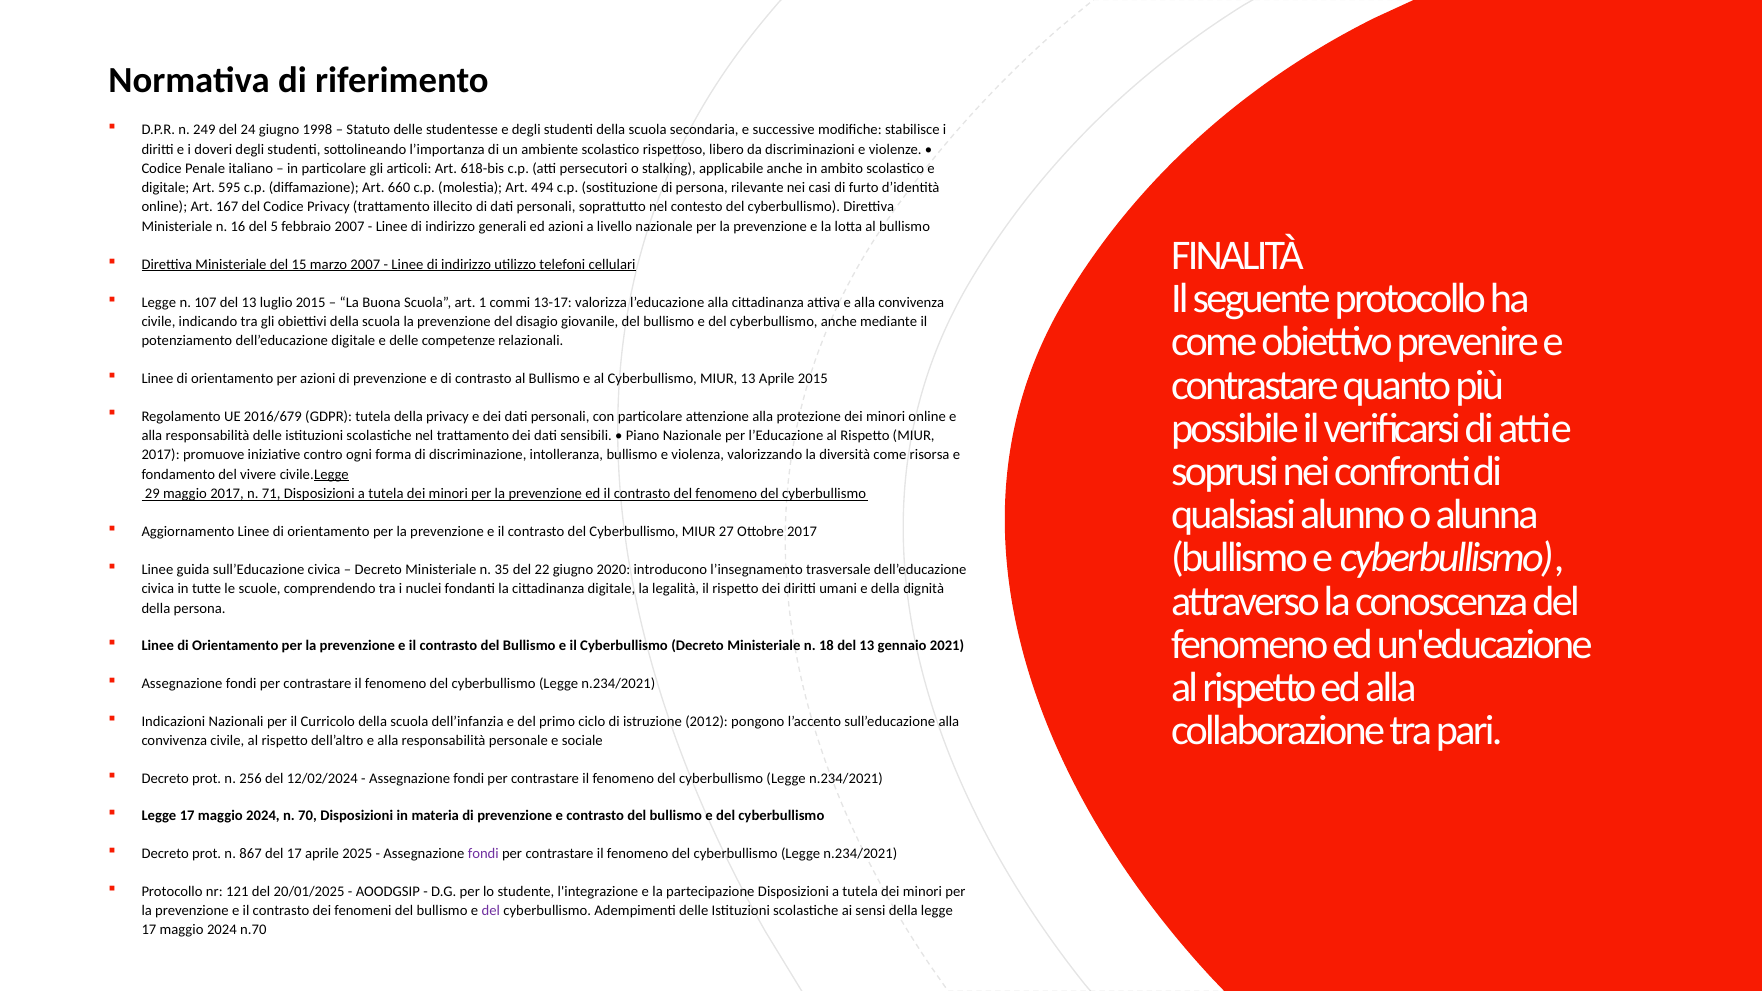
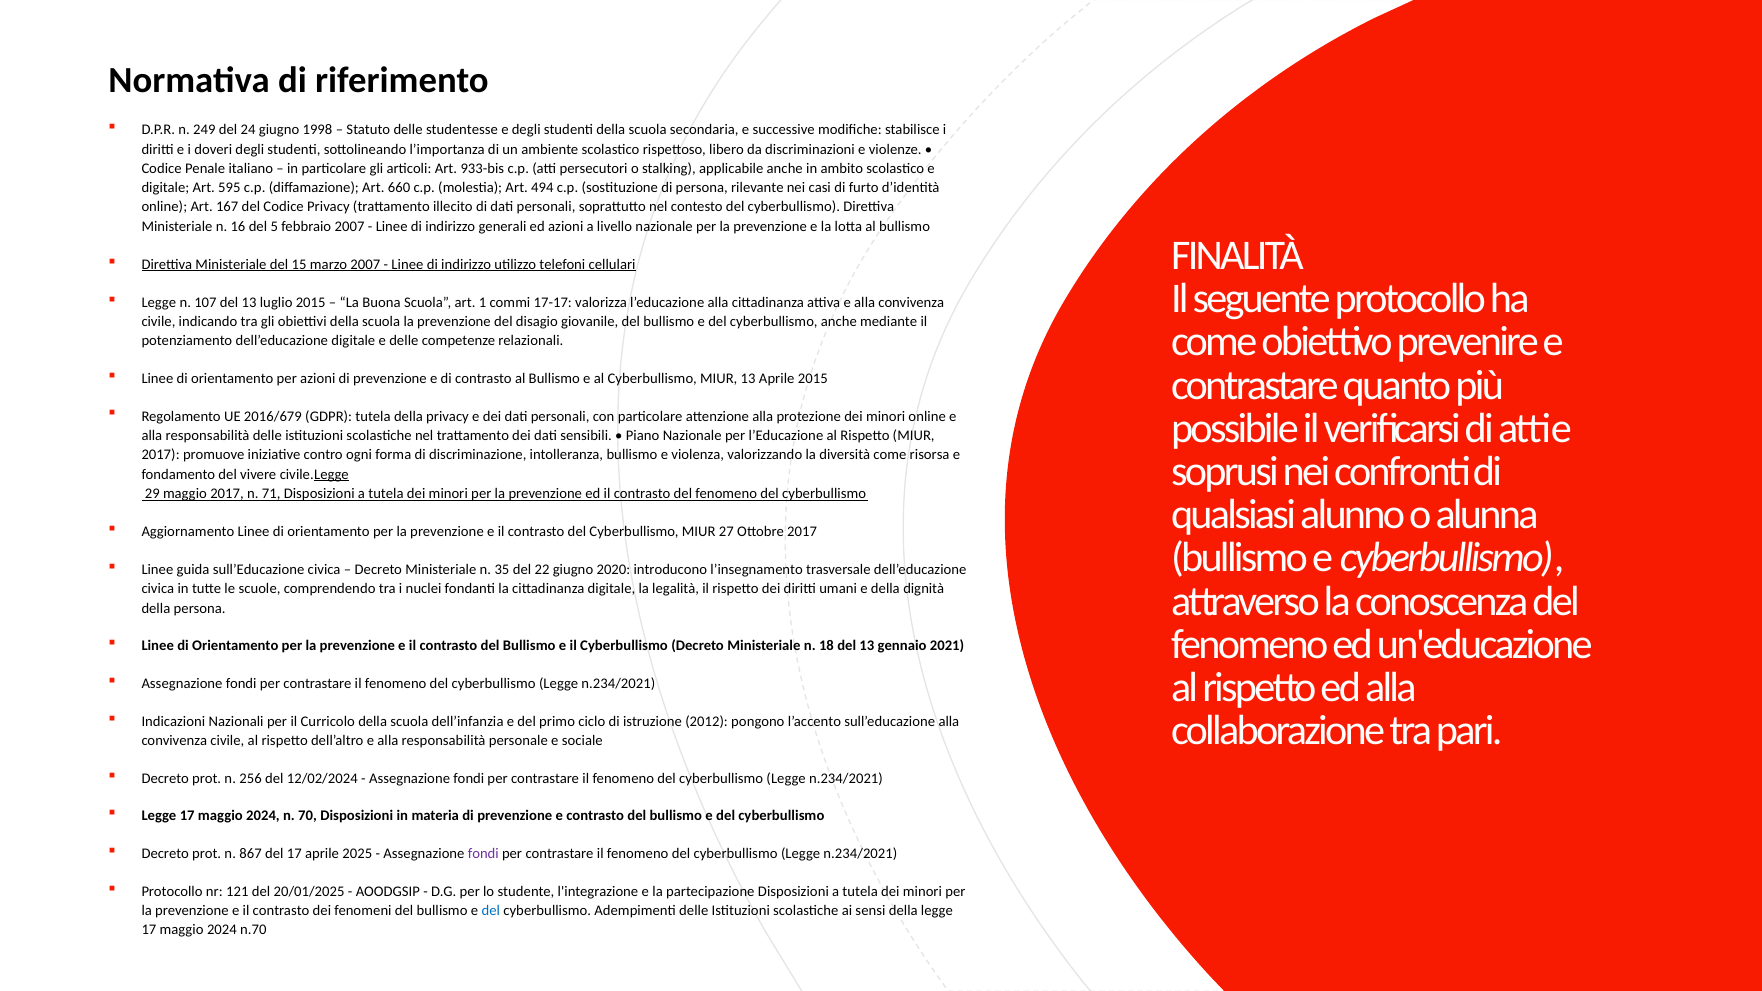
618-bis: 618-bis -> 933-bis
13-17: 13-17 -> 17-17
del at (491, 911) colour: purple -> blue
